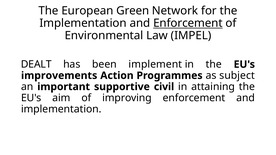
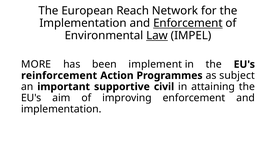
Green: Green -> Reach
Law underline: none -> present
DEALT: DEALT -> MORE
improvements: improvements -> reinforcement
